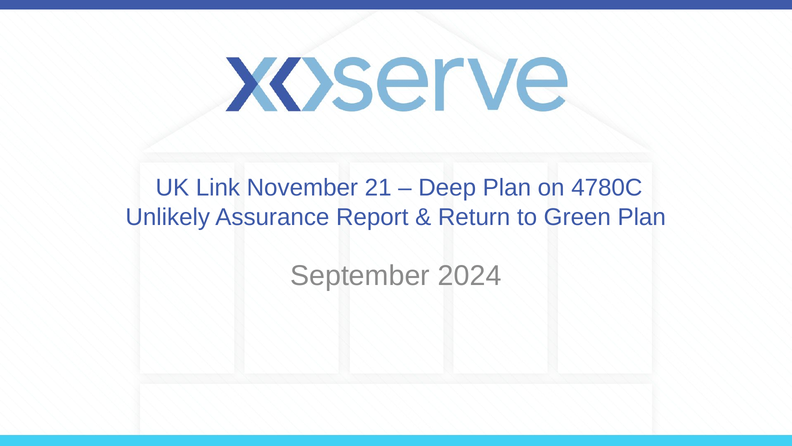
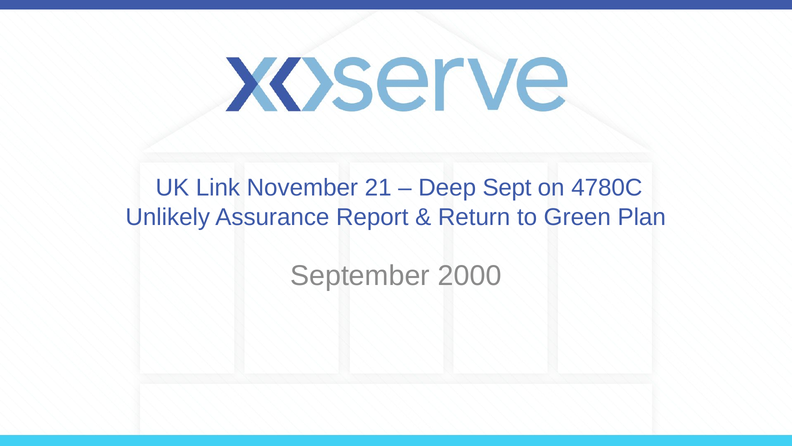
Deep Plan: Plan -> Sept
2024: 2024 -> 2000
